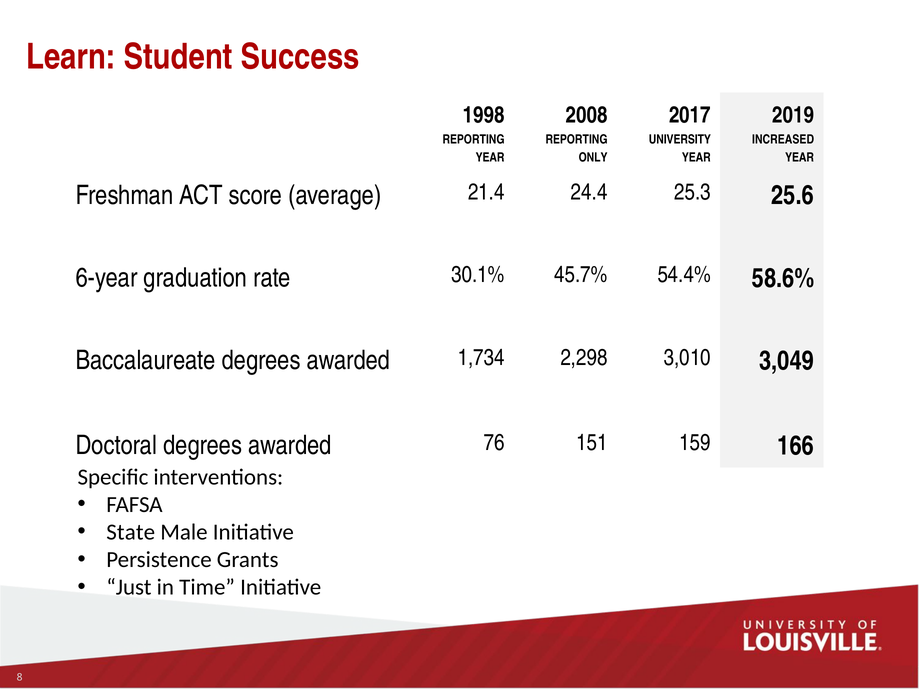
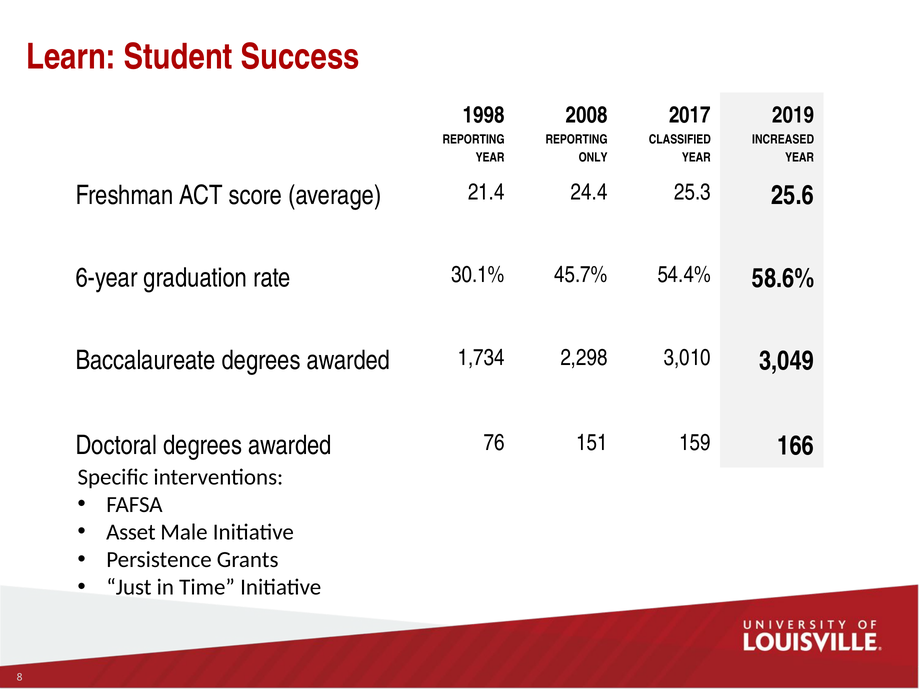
UNIVERSITY: UNIVERSITY -> CLASSIFIED
State: State -> Asset
